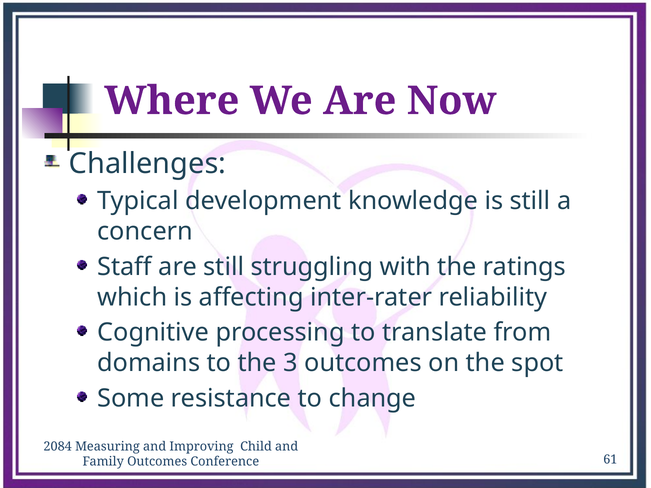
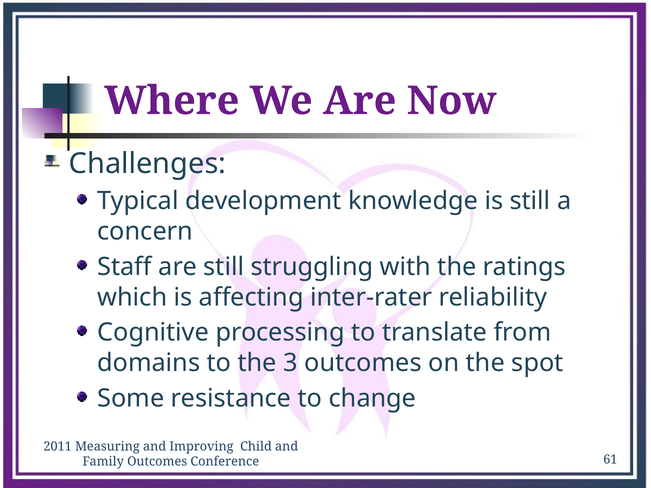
2084: 2084 -> 2011
